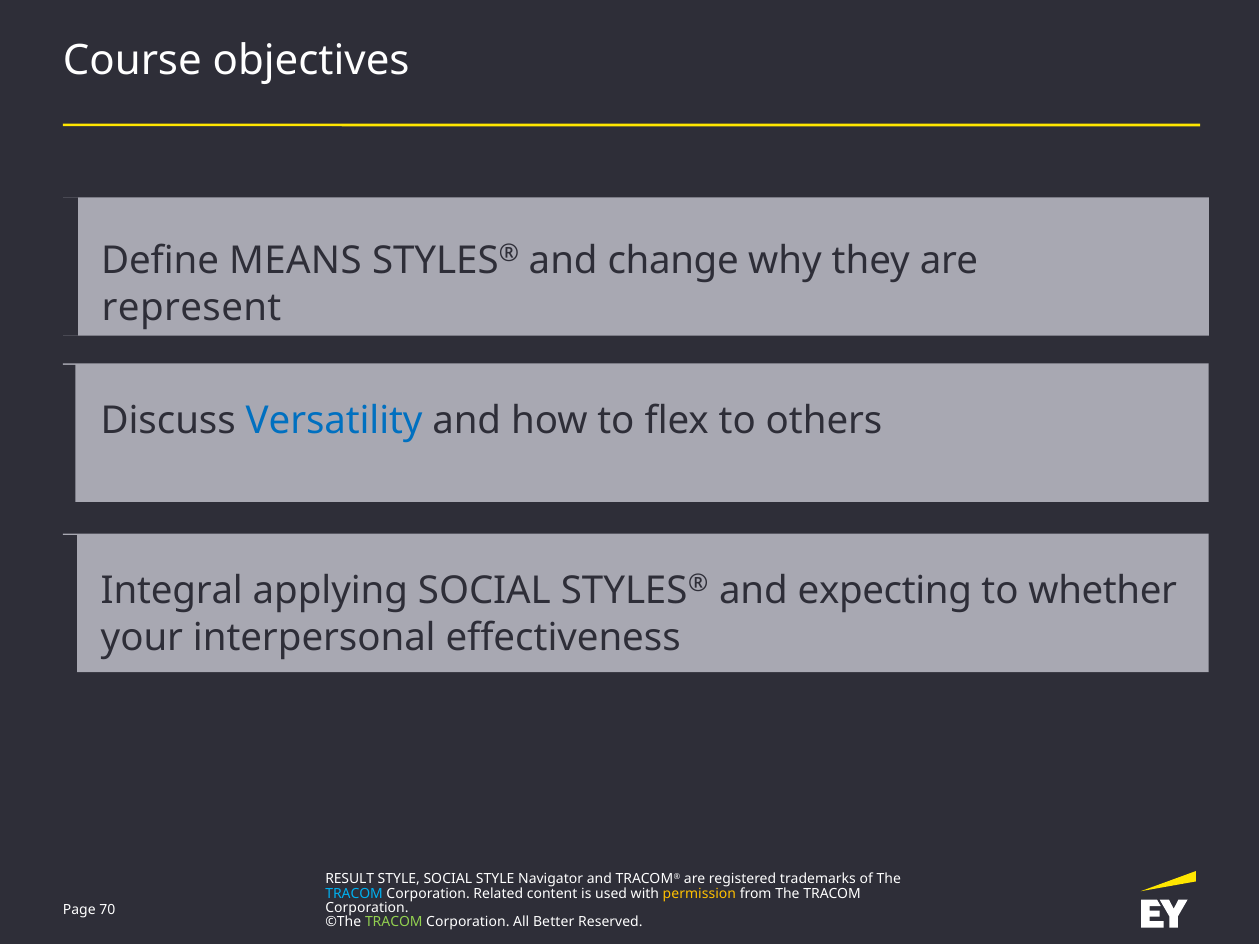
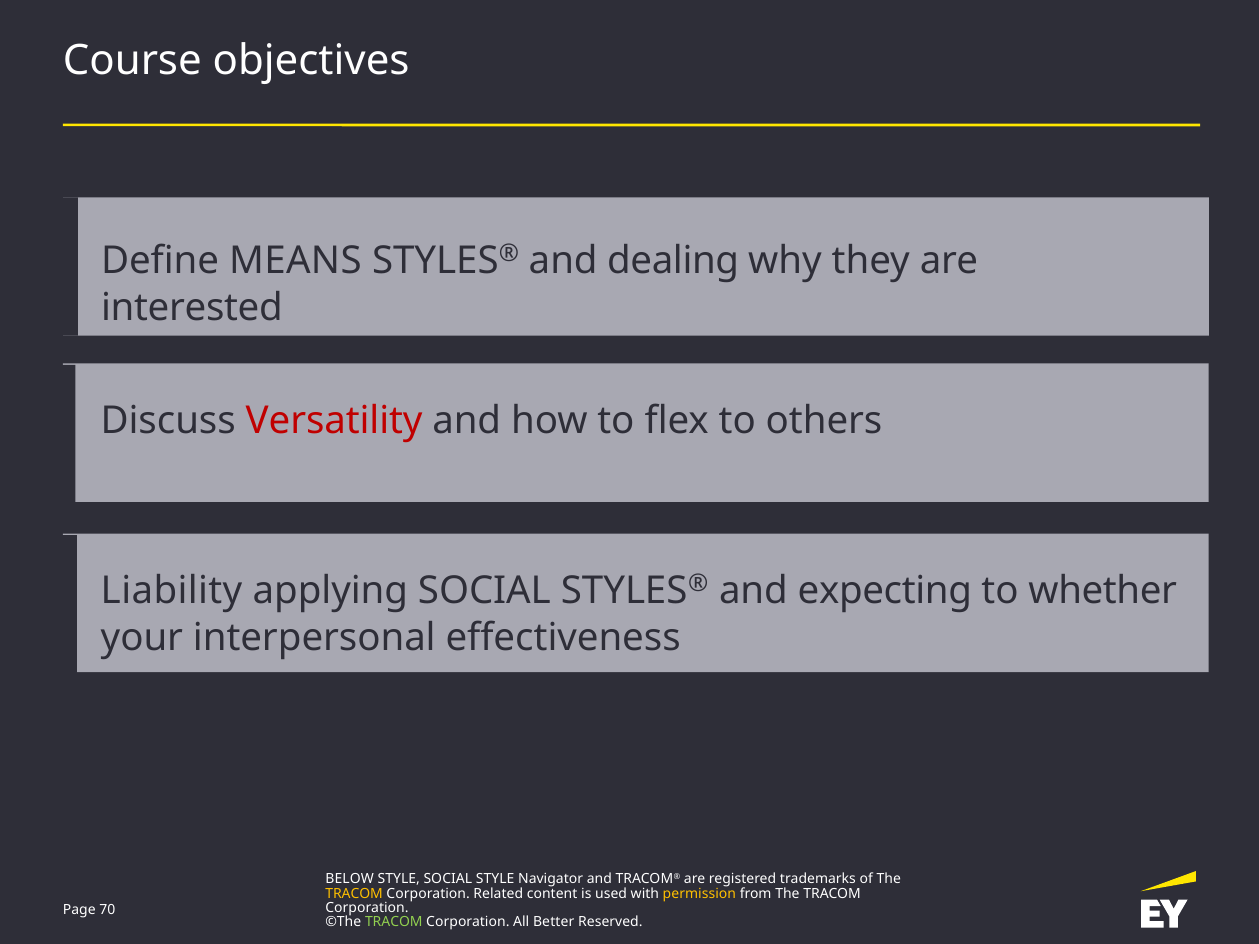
change: change -> dealing
represent: represent -> interested
Versatility colour: blue -> red
Integral: Integral -> Liability
RESULT: RESULT -> BELOW
TRACOM at (354, 894) colour: light blue -> yellow
